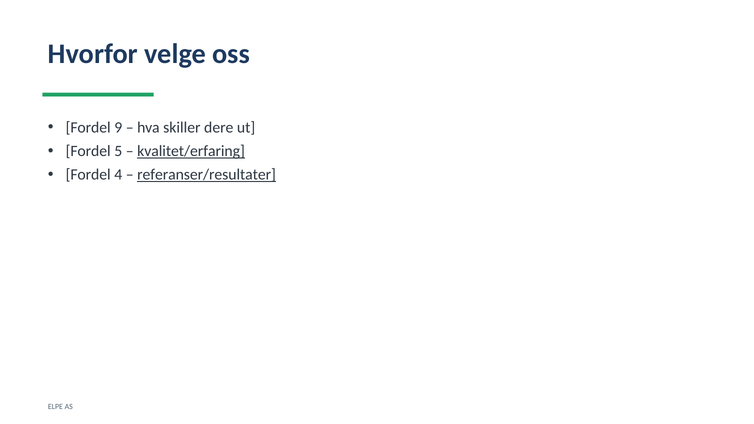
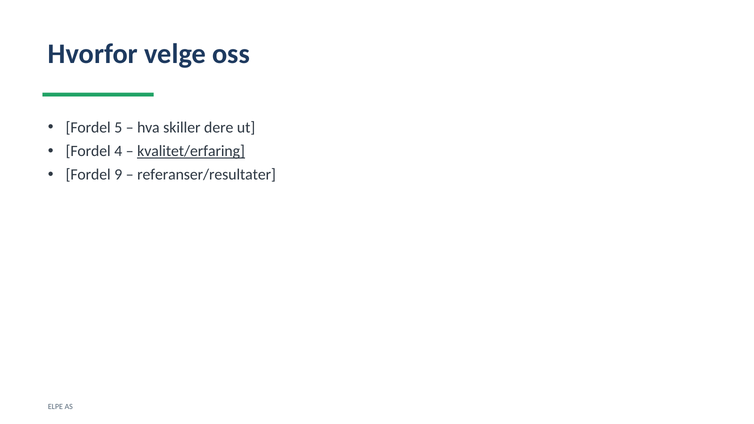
9: 9 -> 5
5: 5 -> 4
4: 4 -> 9
referanser/resultater underline: present -> none
